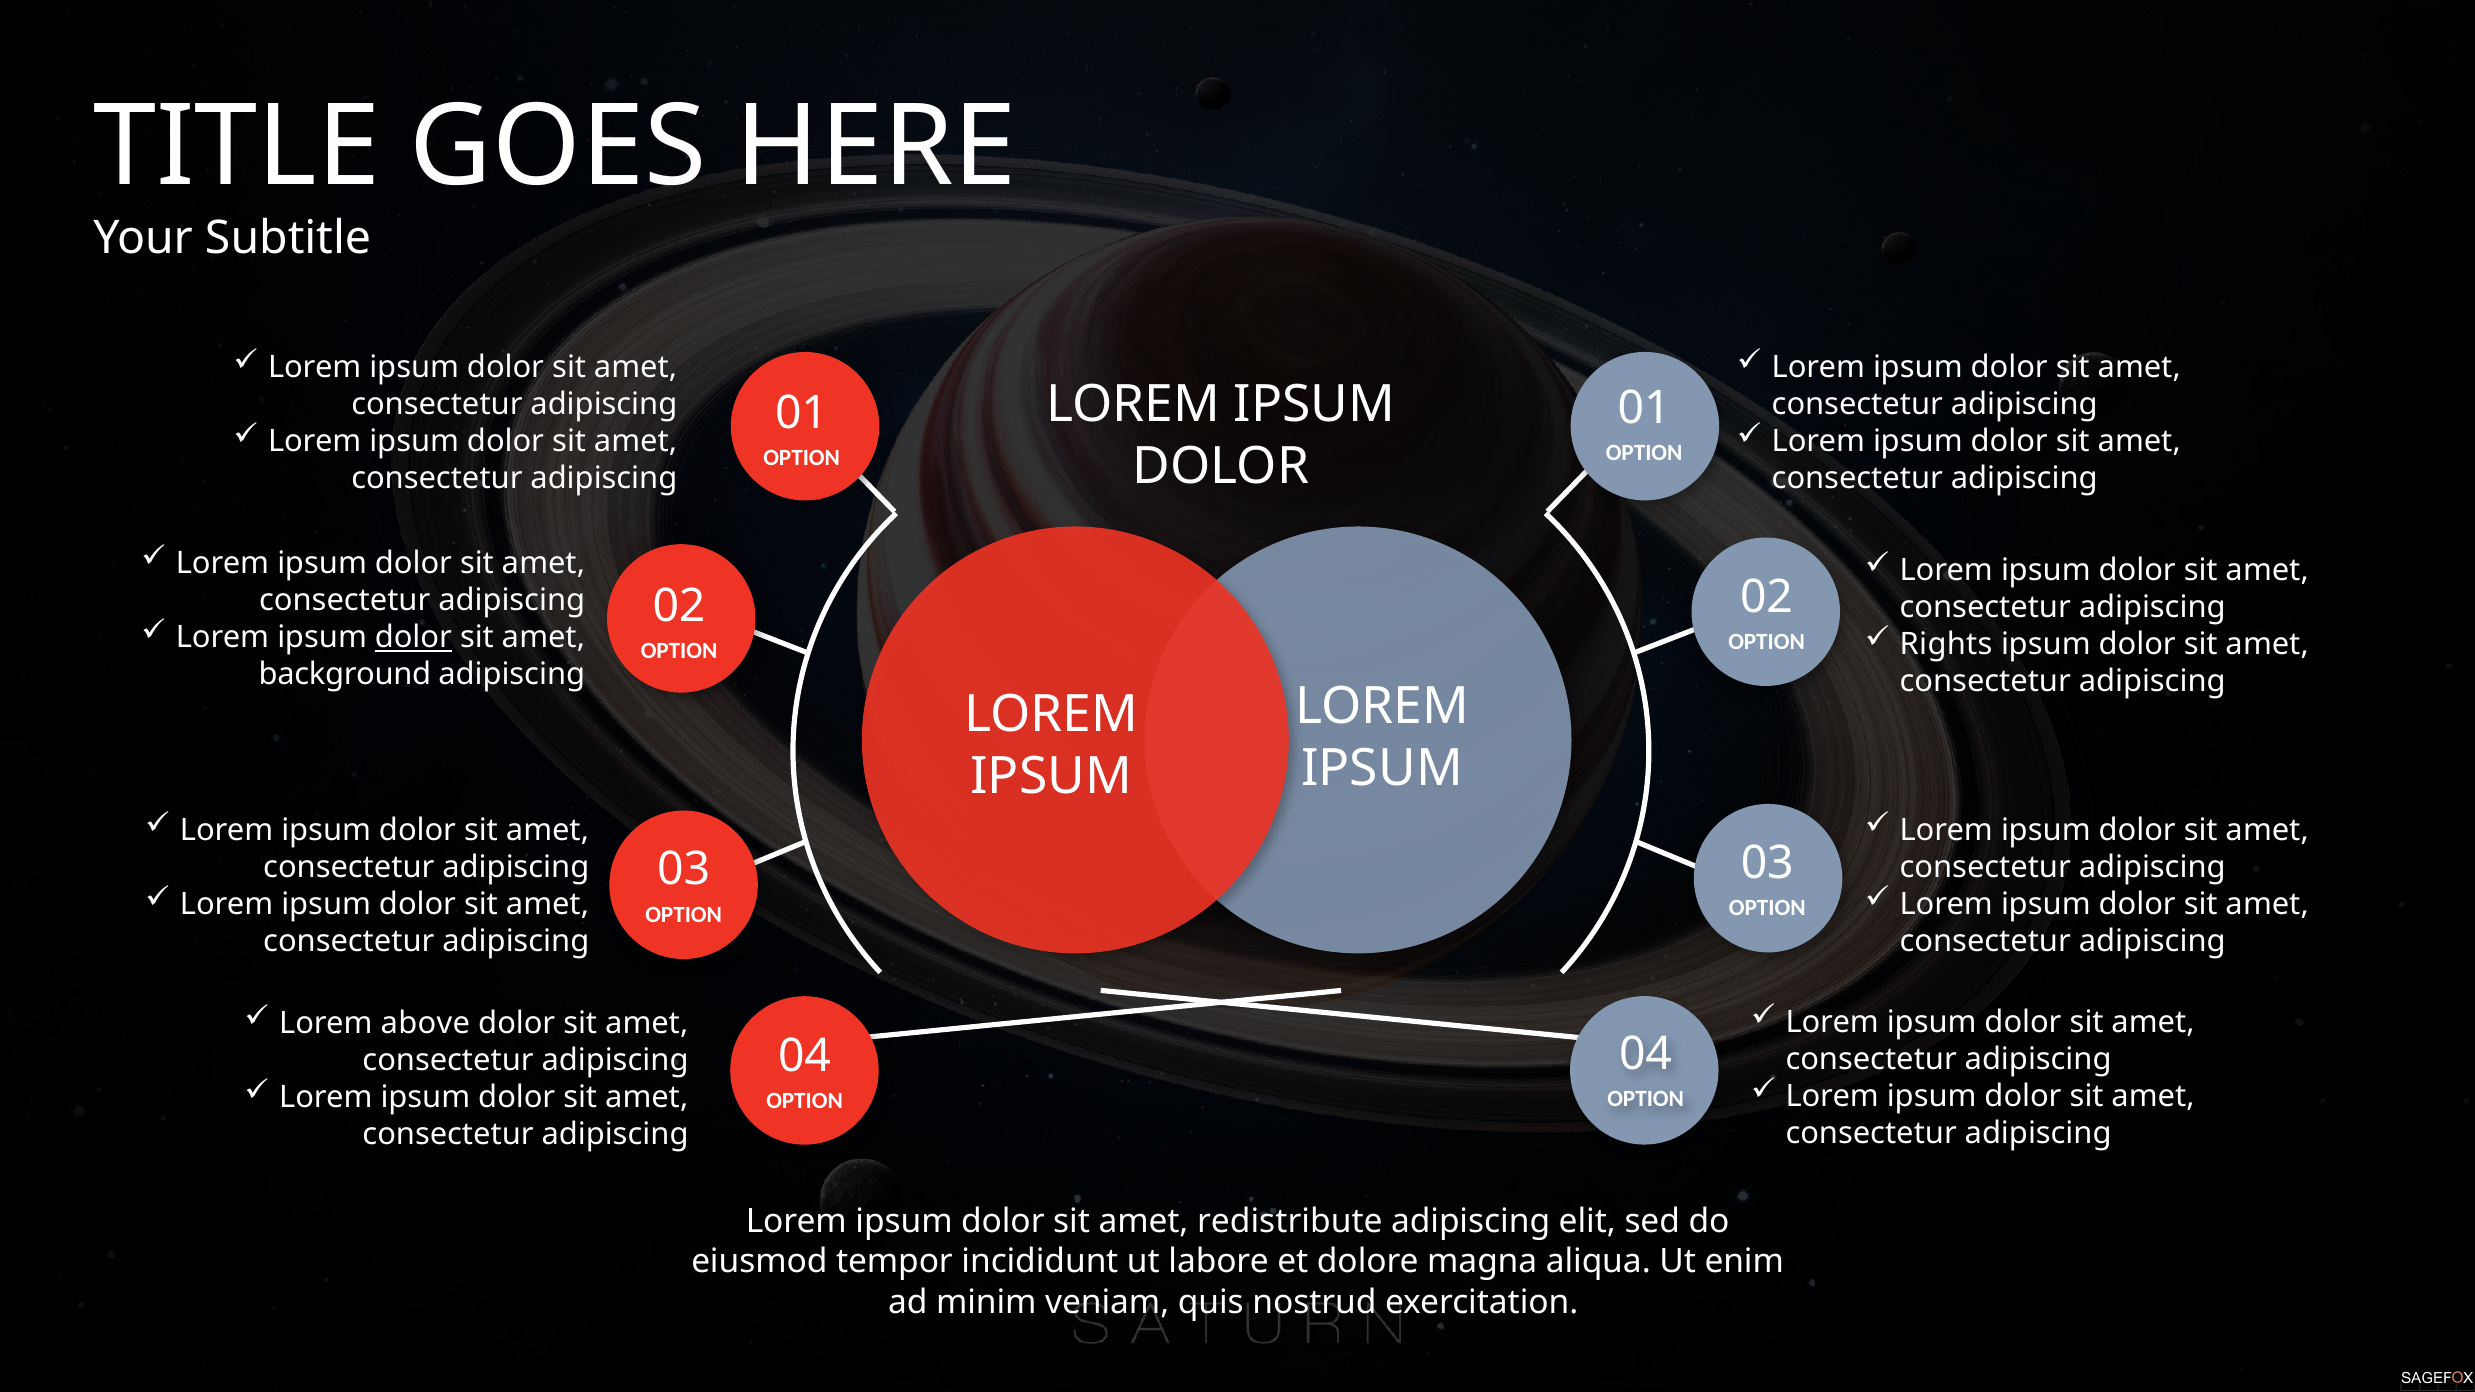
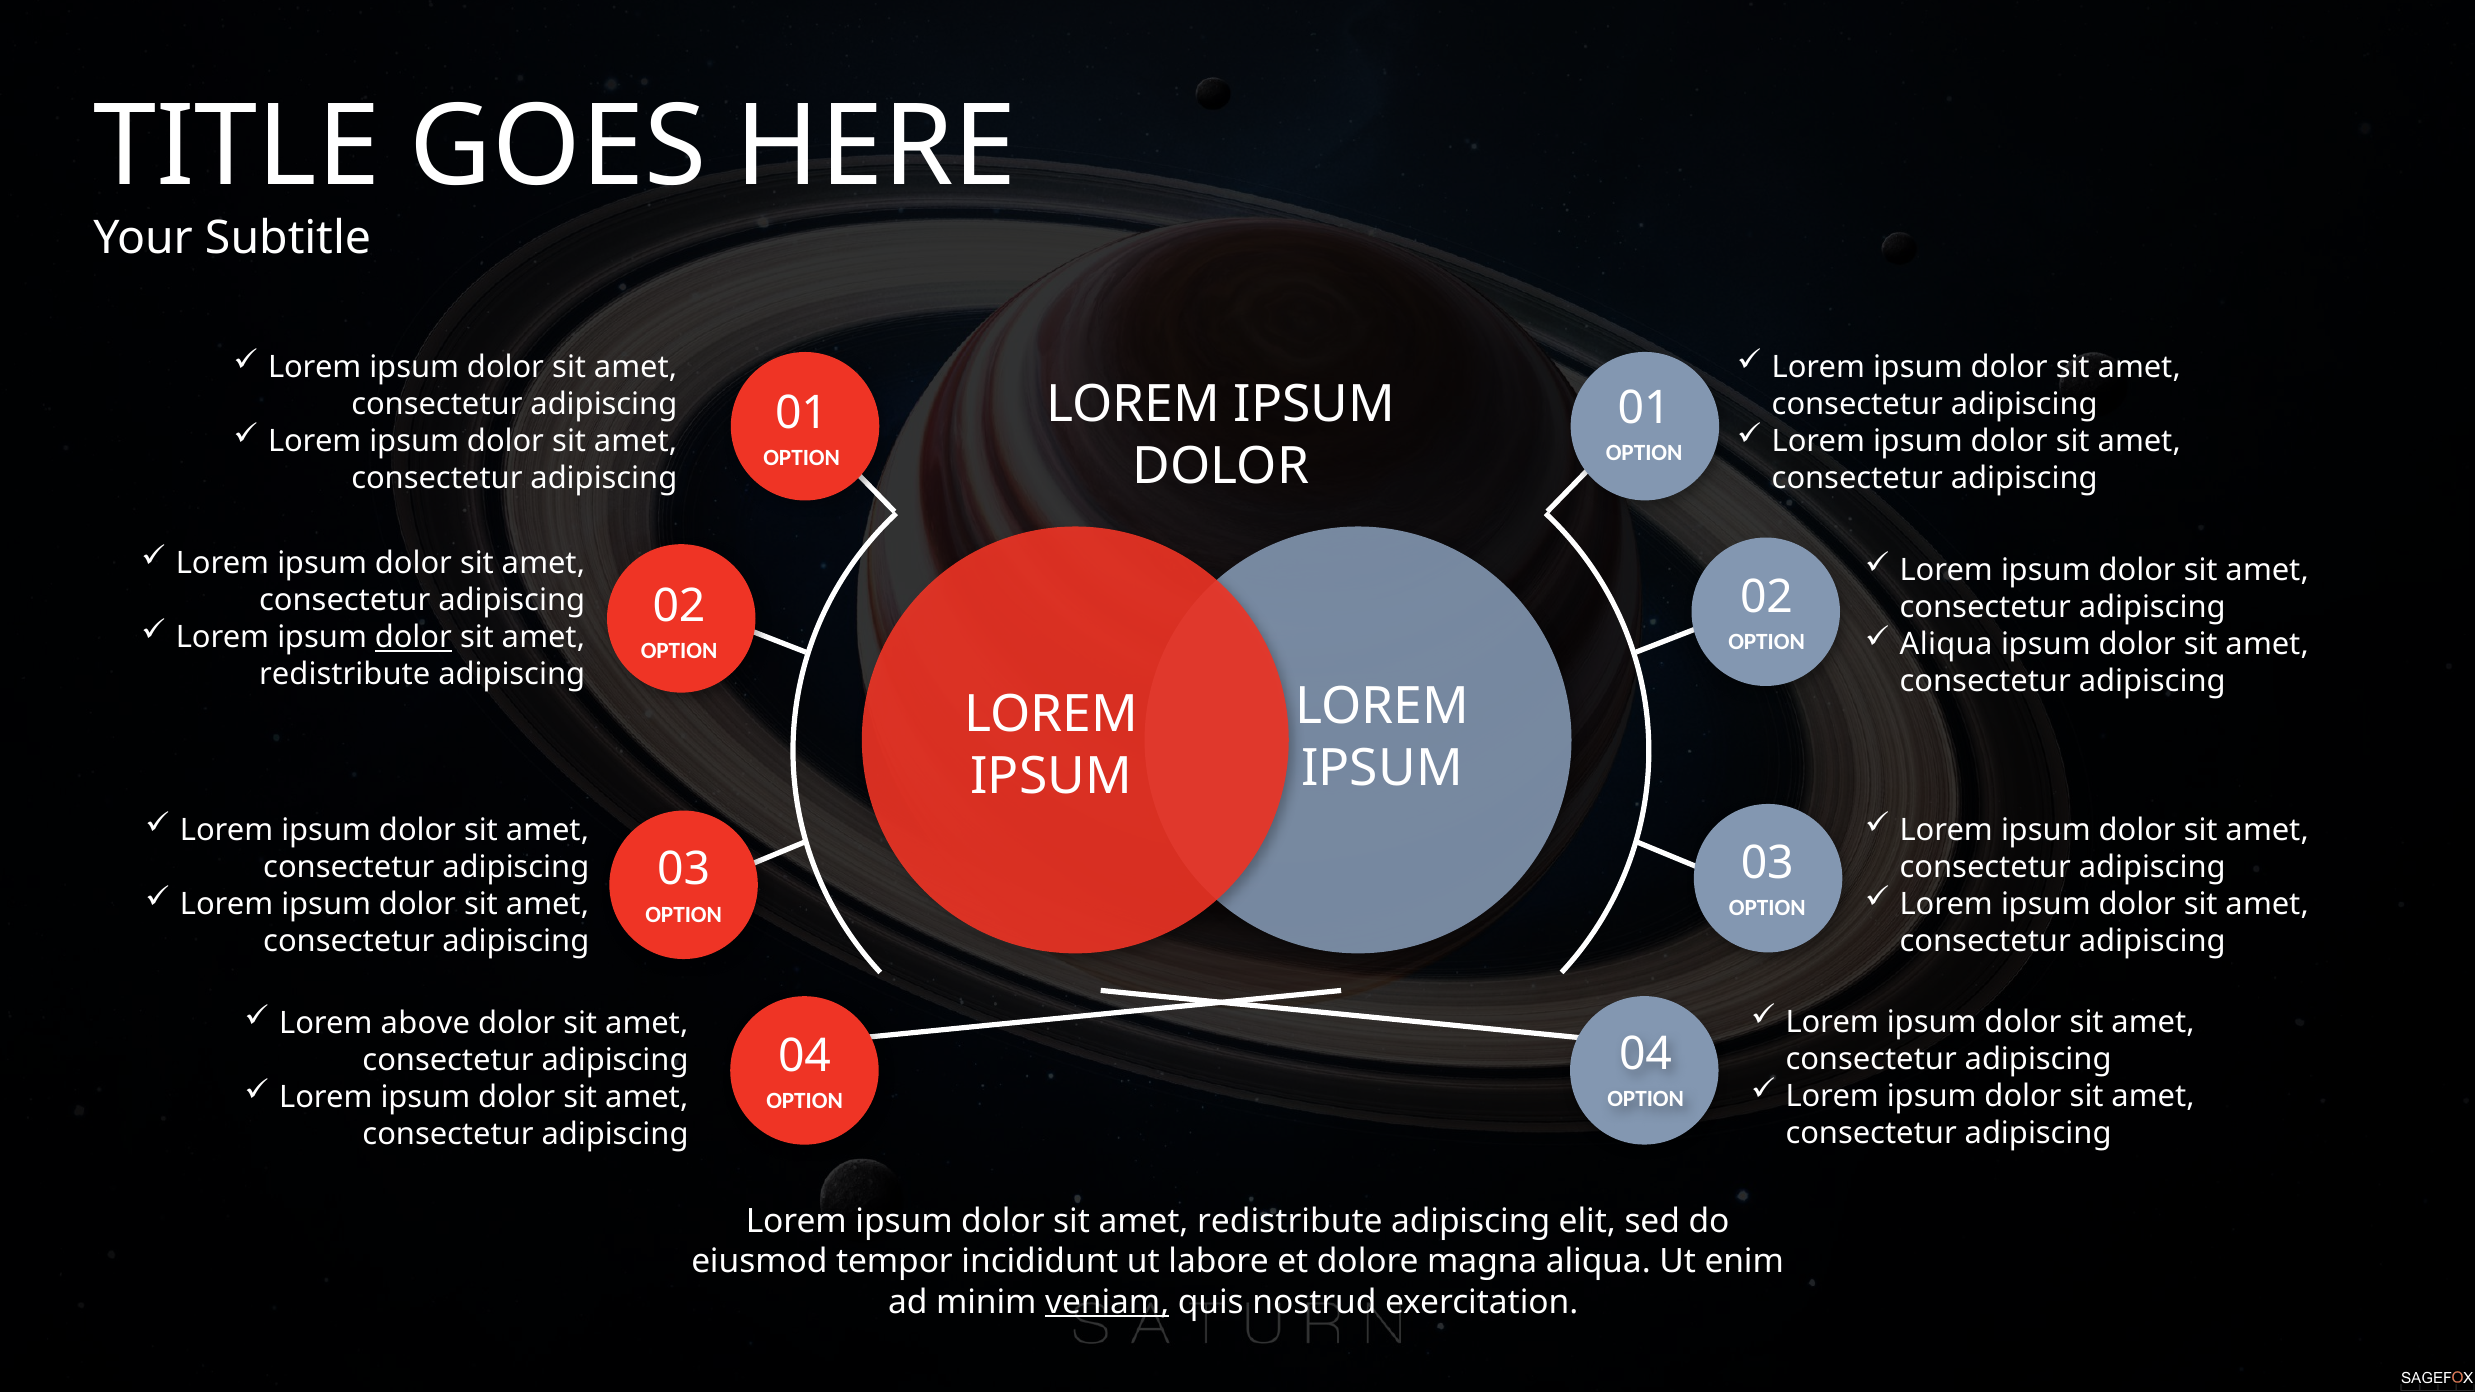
Rights at (1946, 644): Rights -> Aliqua
background at (345, 675): background -> redistribute
veniam underline: none -> present
